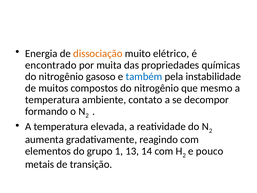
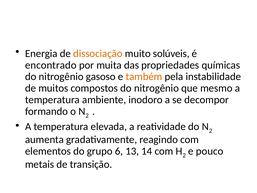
elétrico: elétrico -> solúveis
também colour: blue -> orange
contato: contato -> inodoro
1: 1 -> 6
